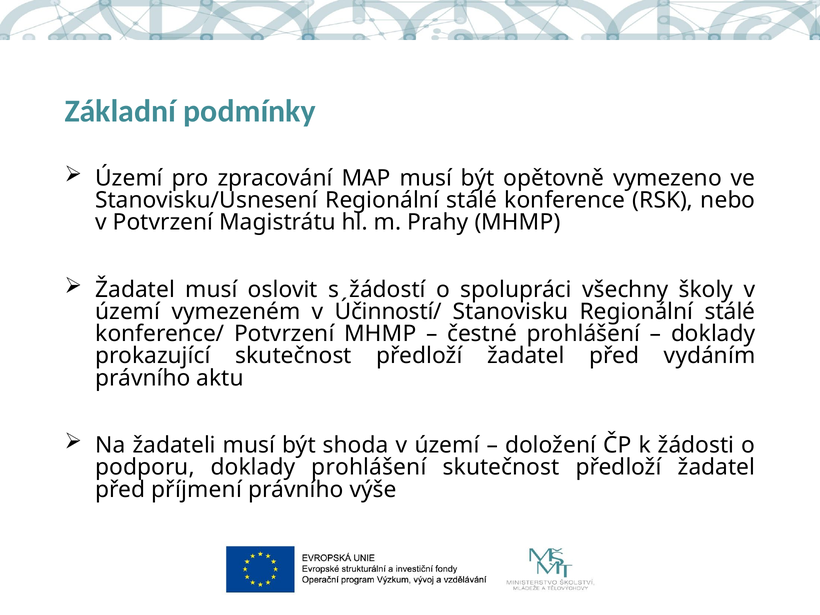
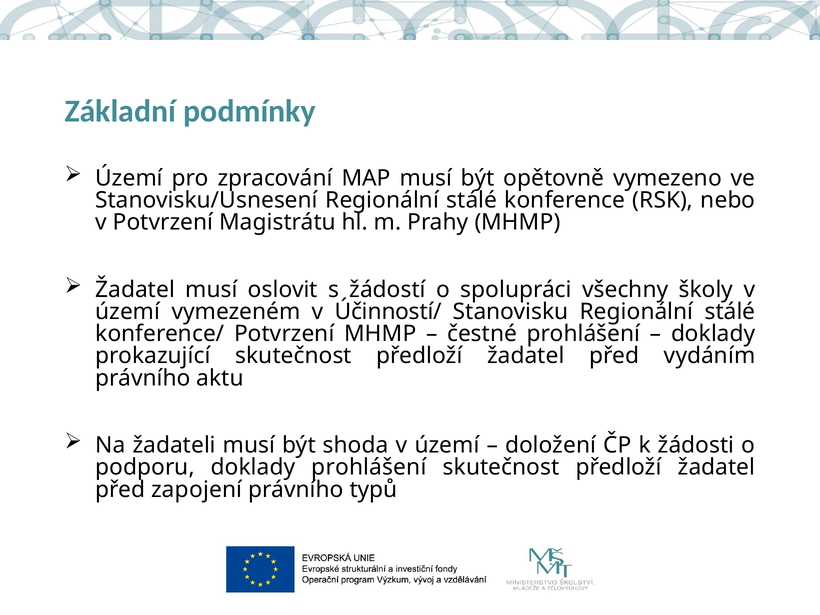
příjmení: příjmení -> zapojení
výše: výše -> typů
